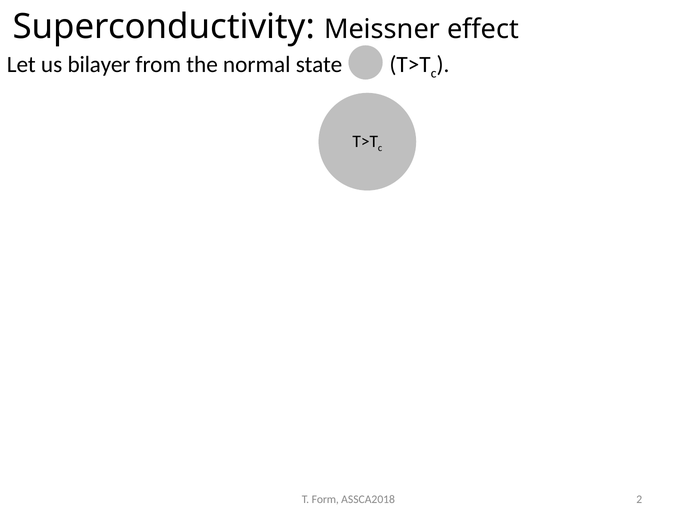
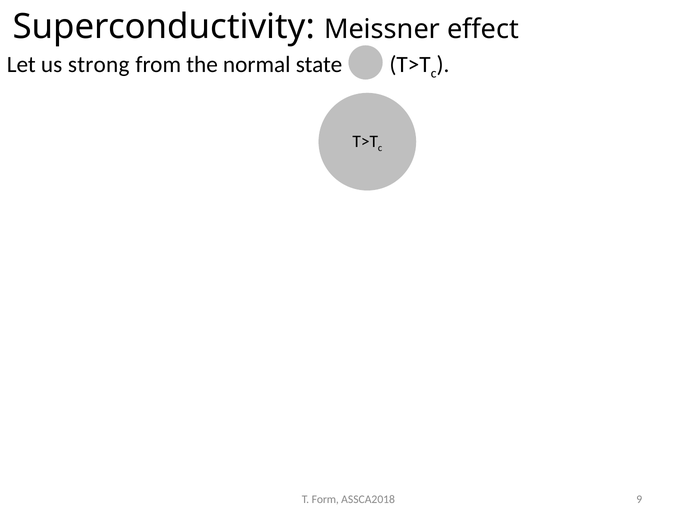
bilayer: bilayer -> strong
2: 2 -> 9
